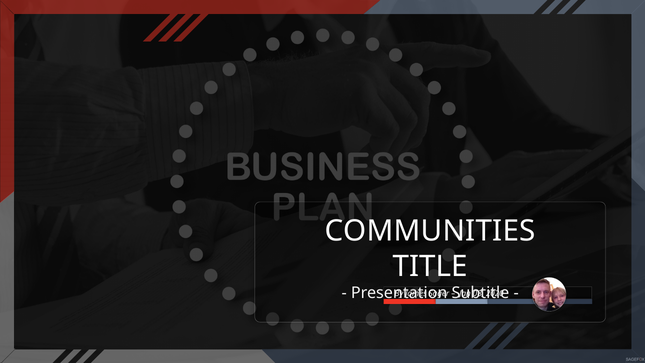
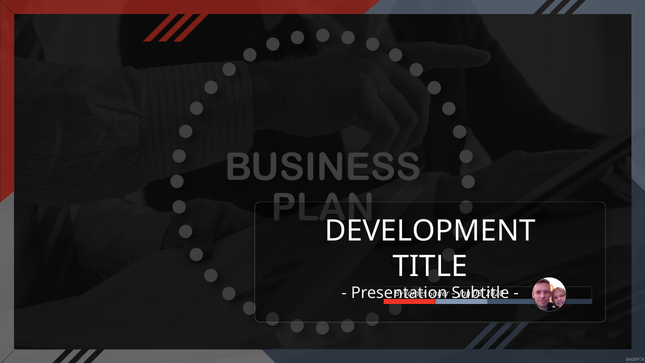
COMMUNITIES: COMMUNITIES -> DEVELOPMENT
